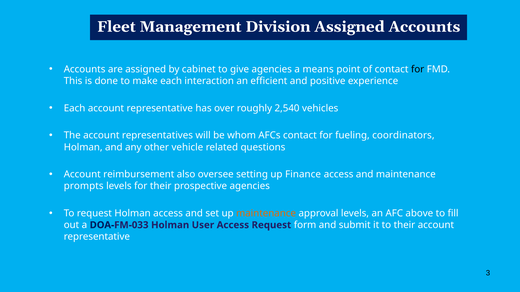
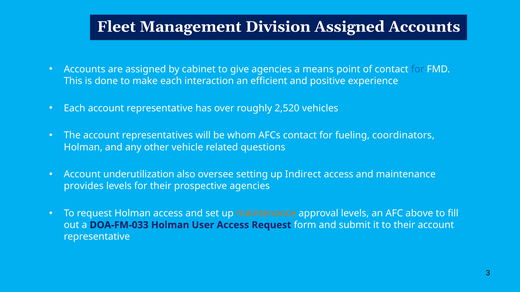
for at (418, 69) colour: black -> blue
2,540: 2,540 -> 2,520
reimbursement: reimbursement -> underutilization
Finance: Finance -> Indirect
prompts: prompts -> provides
